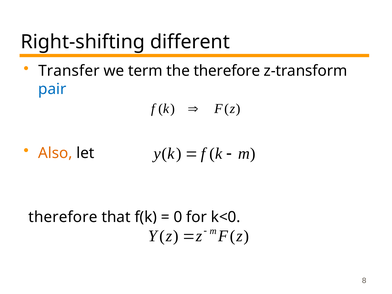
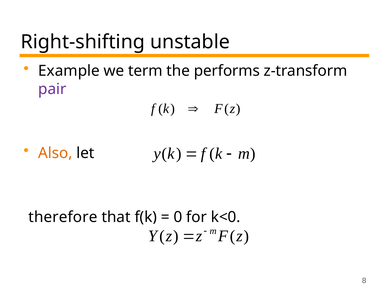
different: different -> unstable
Transfer: Transfer -> Example
the therefore: therefore -> performs
pair colour: blue -> purple
